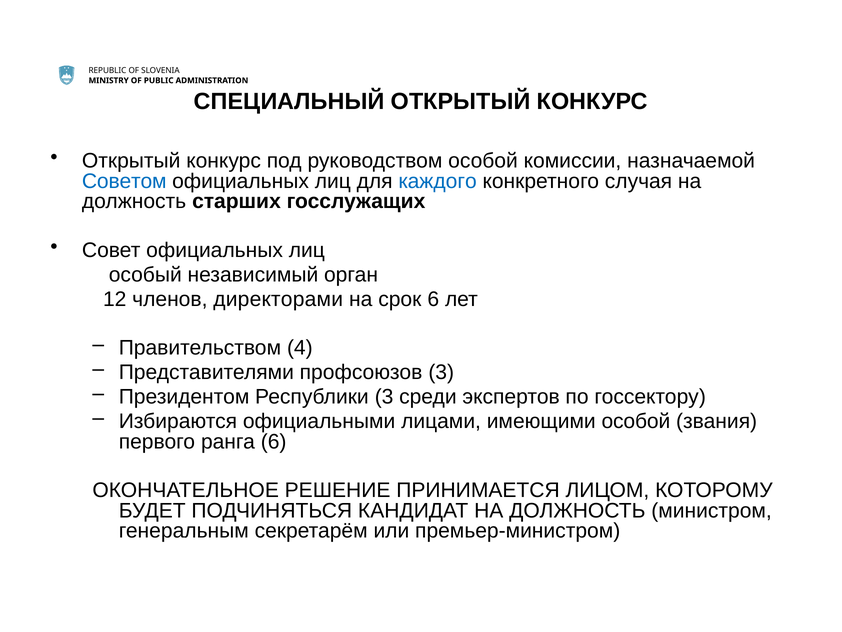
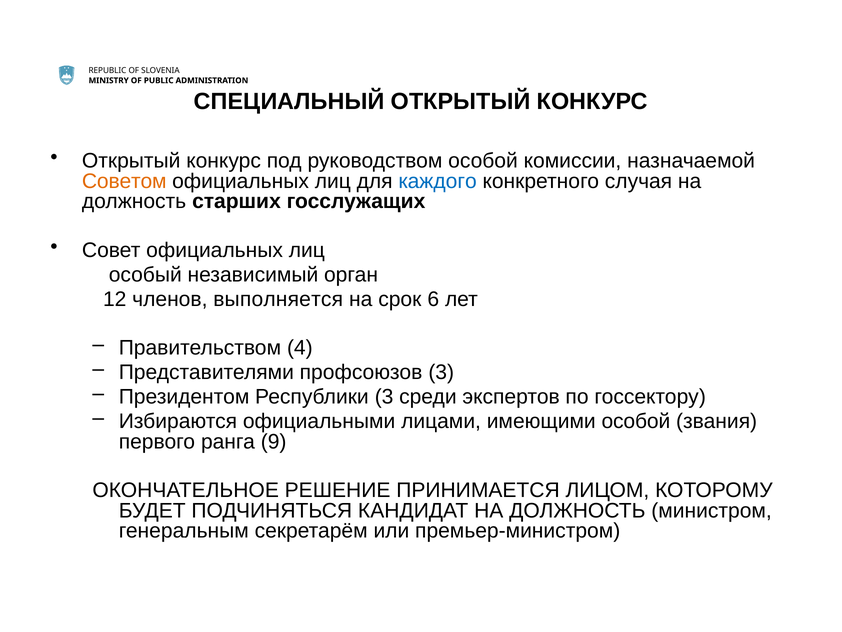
Советом colour: blue -> orange
директорами: директорами -> выполняется
ранга 6: 6 -> 9
